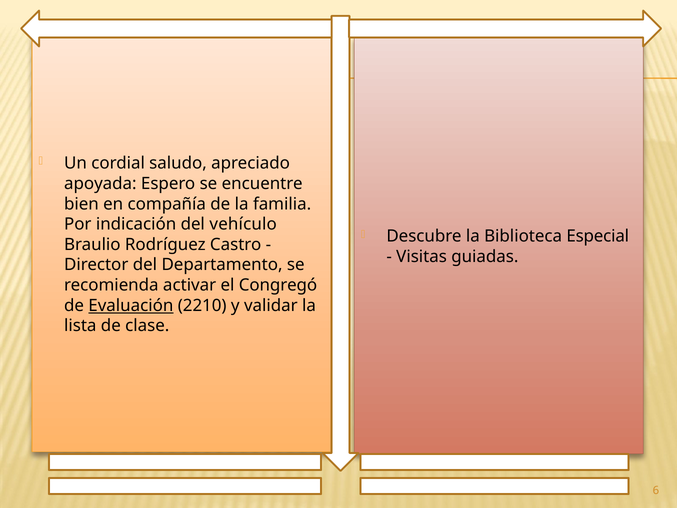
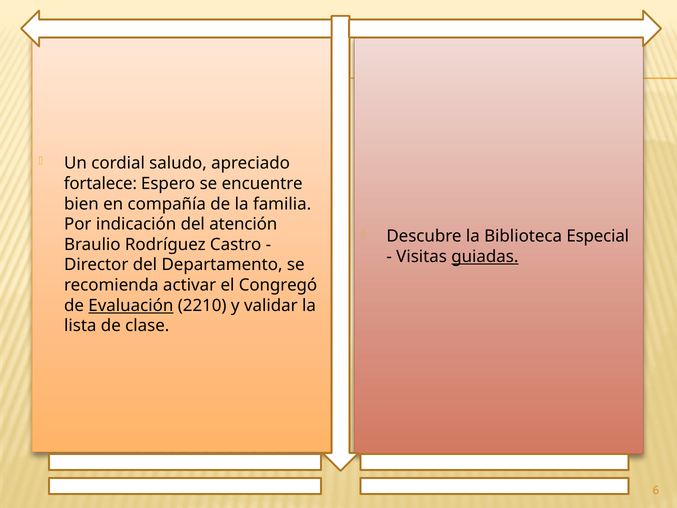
apoyada: apoyada -> fortalece
vehículo: vehículo -> atención
guiadas underline: none -> present
